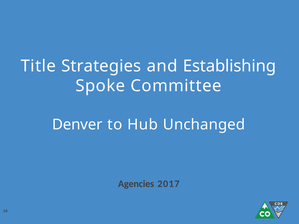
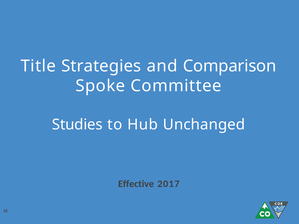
Establishing: Establishing -> Comparison
Denver: Denver -> Studies
Agencies: Agencies -> Effective
